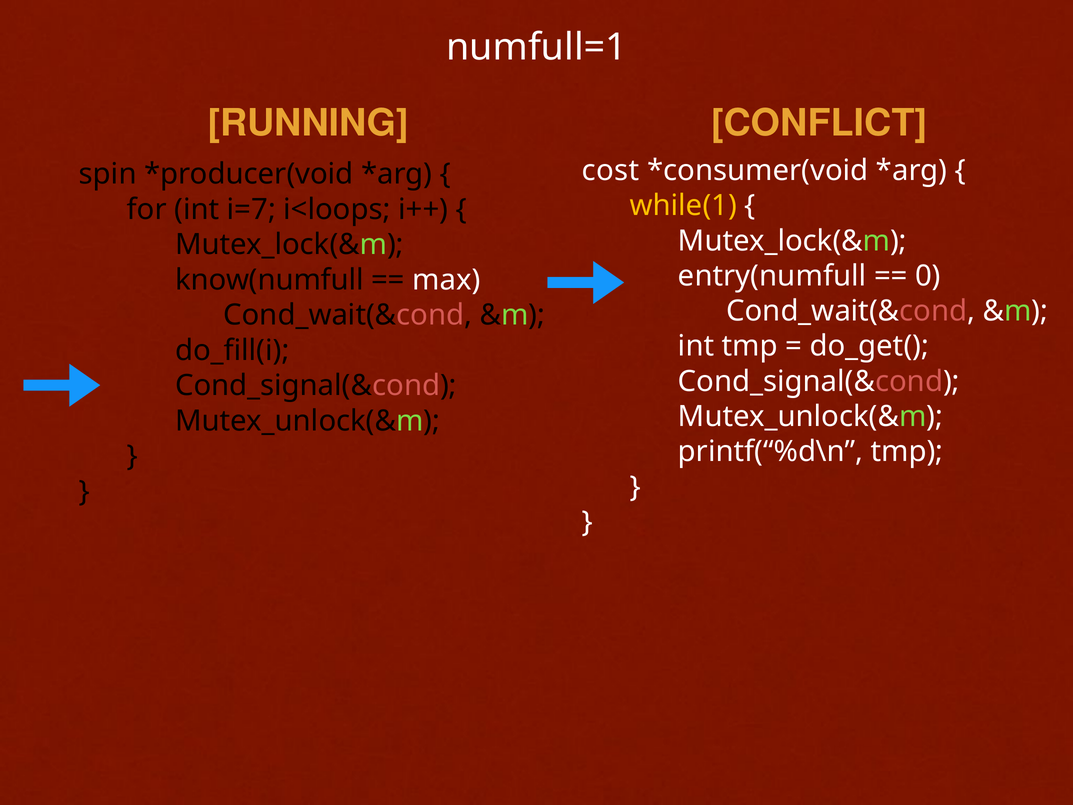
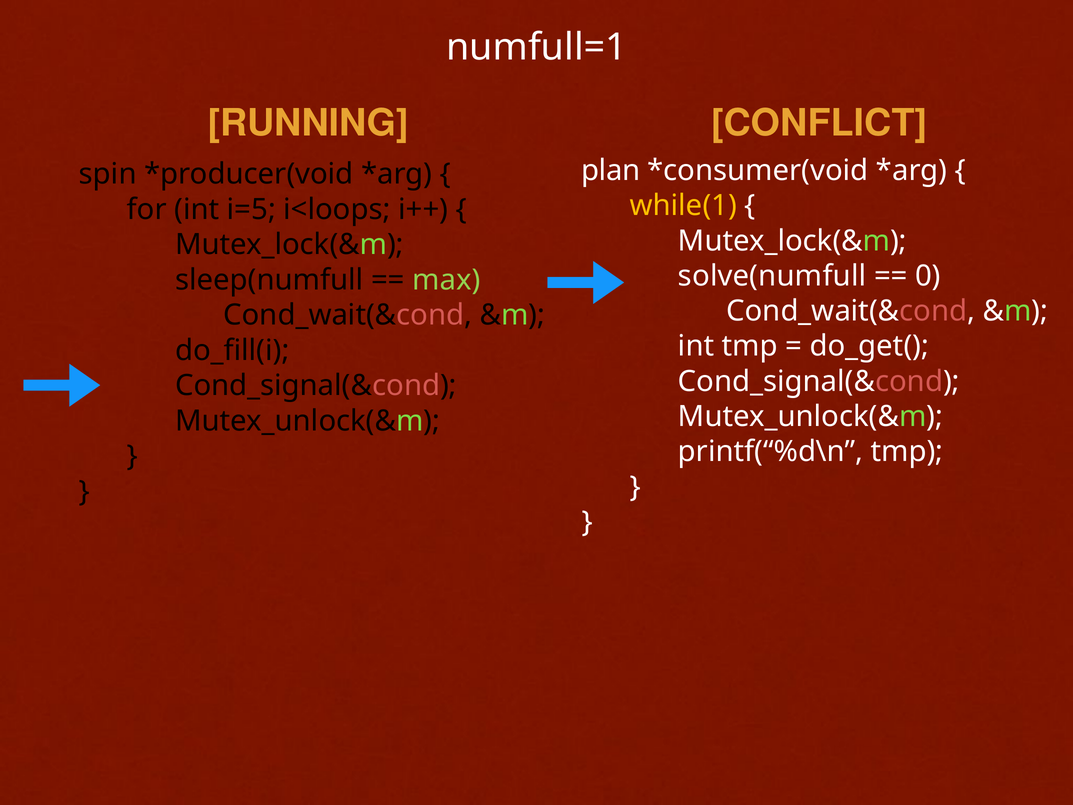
cost: cost -> plan
i=7: i=7 -> i=5
entry(numfull: entry(numfull -> solve(numfull
know(numfull: know(numfull -> sleep(numfull
max colour: white -> light green
